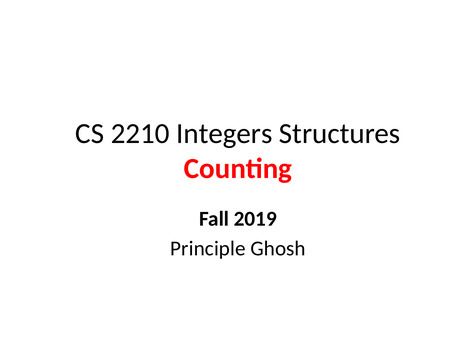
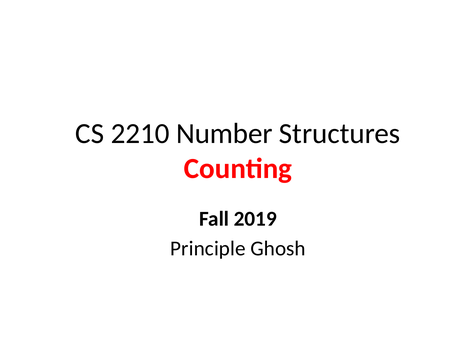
Integers: Integers -> Number
